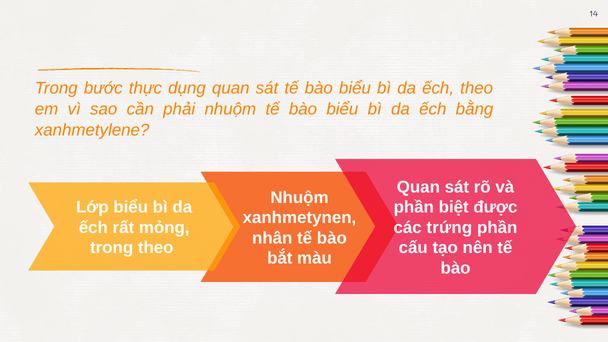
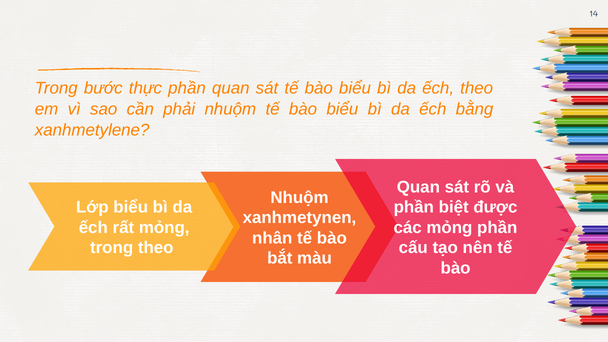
thực dụng: dụng -> phần
các trứng: trứng -> mỏng
